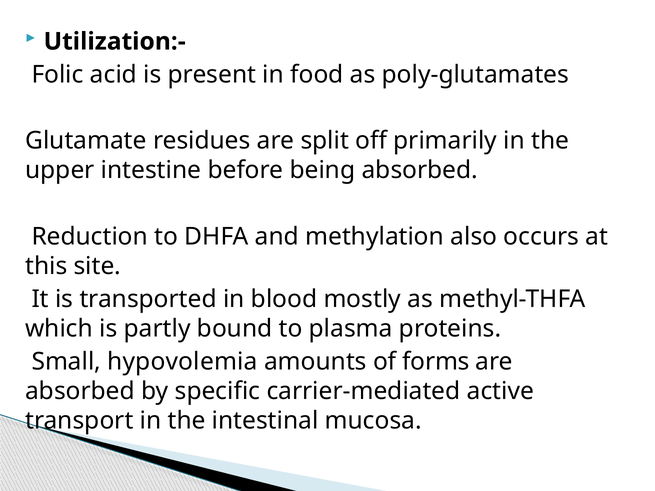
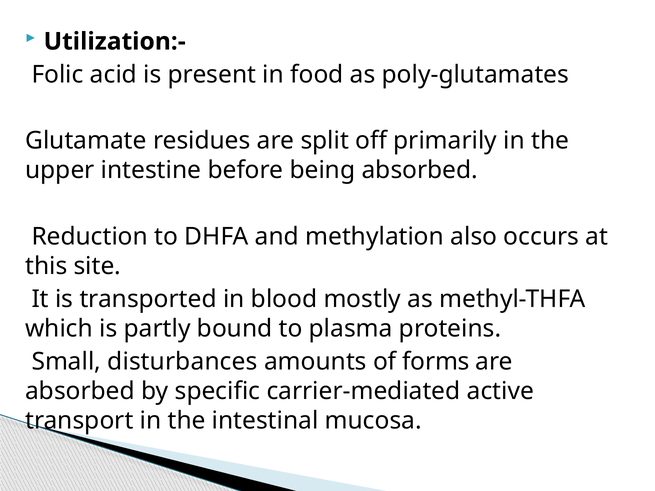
hypovolemia: hypovolemia -> disturbances
